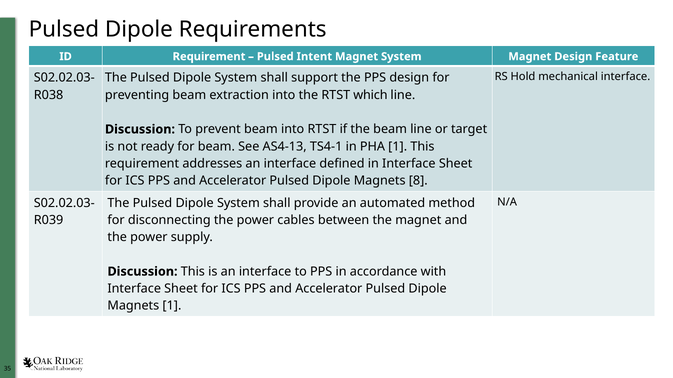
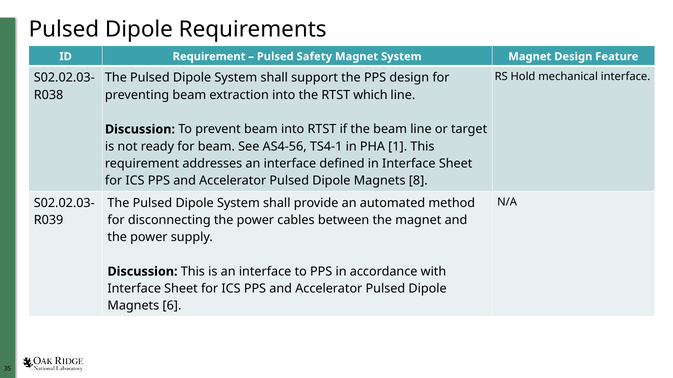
Intent: Intent -> Safety
AS4-13: AS4-13 -> AS4-56
Magnets 1: 1 -> 6
